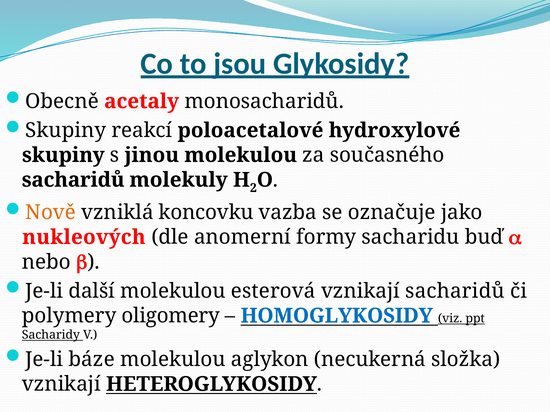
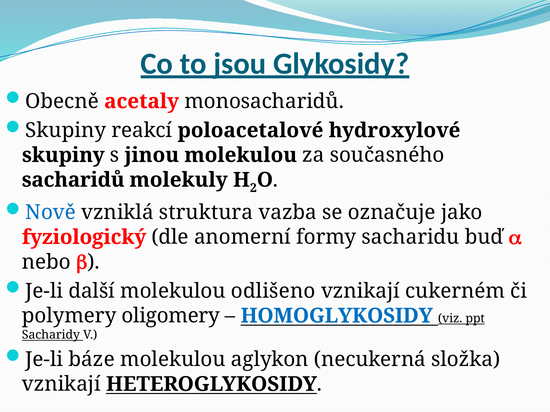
Nově colour: orange -> blue
koncovku: koncovku -> struktura
nukleových: nukleových -> fyziologický
esterová: esterová -> odlišeno
vznikají sacharidů: sacharidů -> cukerném
